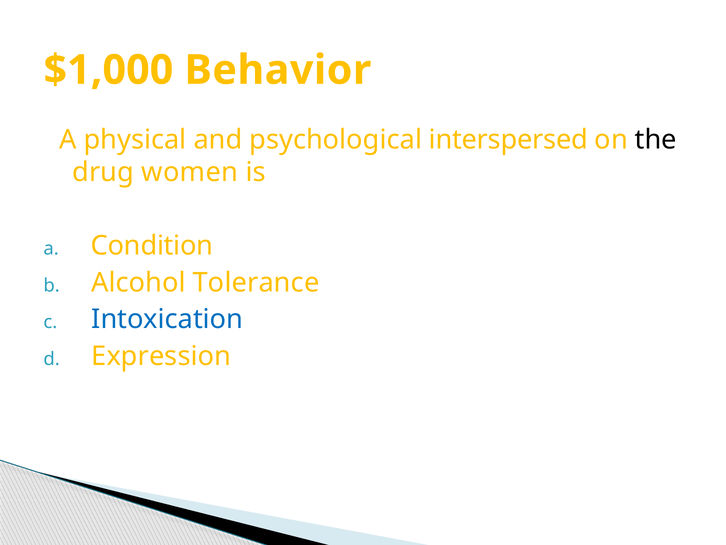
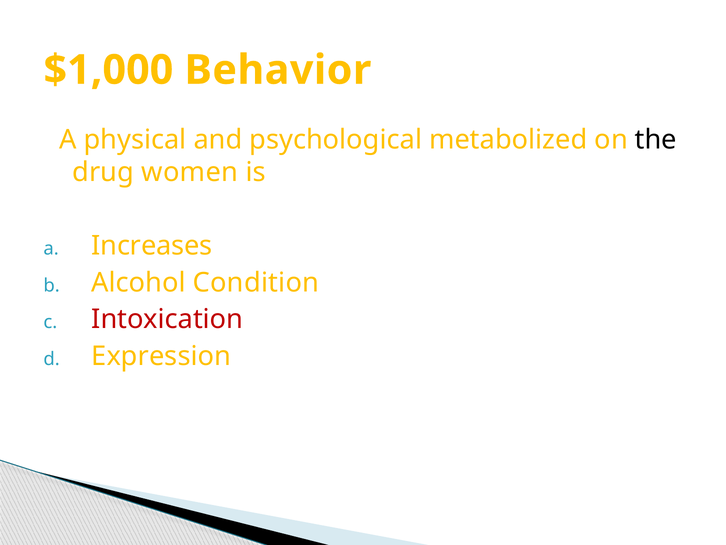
interspersed: interspersed -> metabolized
Condition: Condition -> Increases
Tolerance: Tolerance -> Condition
Intoxication colour: blue -> red
